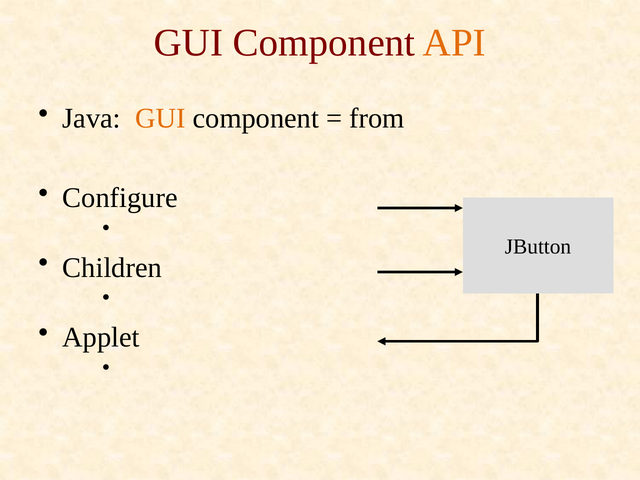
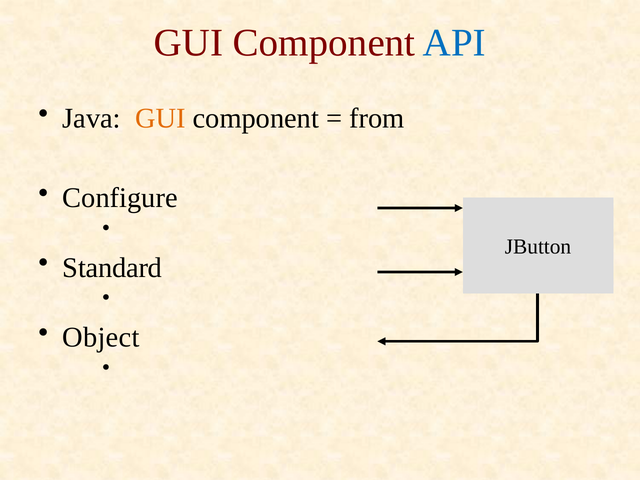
API colour: orange -> blue
Children: Children -> Standard
Applet: Applet -> Object
